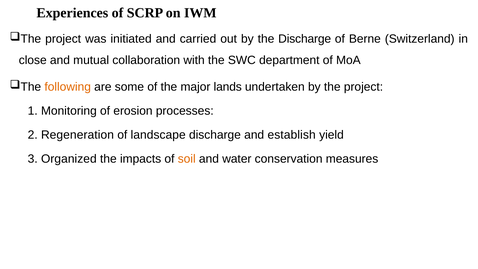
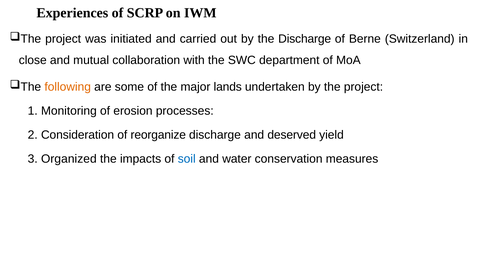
Regeneration: Regeneration -> Consideration
landscape: landscape -> reorganize
establish: establish -> deserved
soil colour: orange -> blue
